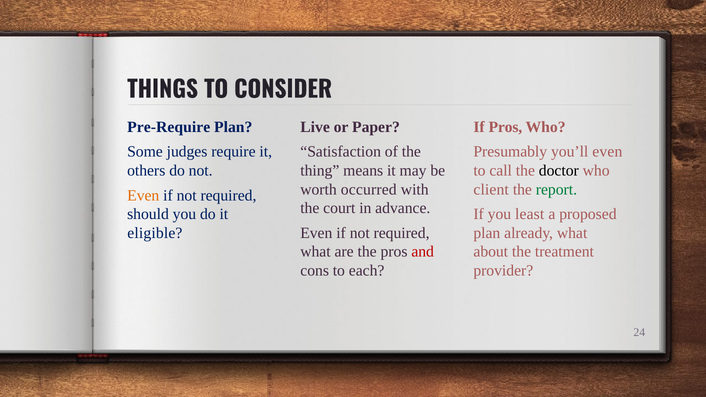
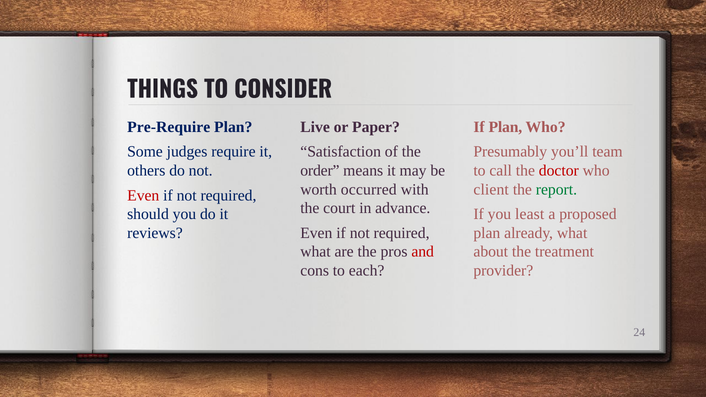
If Pros: Pros -> Plan
you’ll even: even -> team
thing: thing -> order
doctor colour: black -> red
Even at (143, 195) colour: orange -> red
eligible: eligible -> reviews
